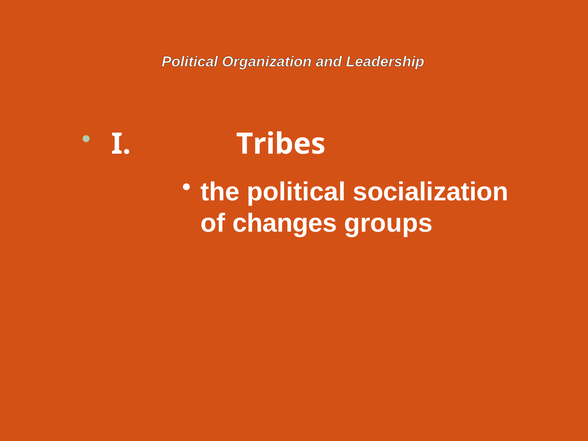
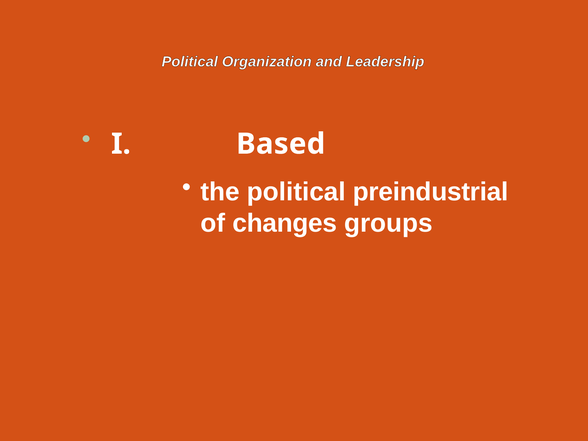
Tribes: Tribes -> Based
socialization: socialization -> preindustrial
